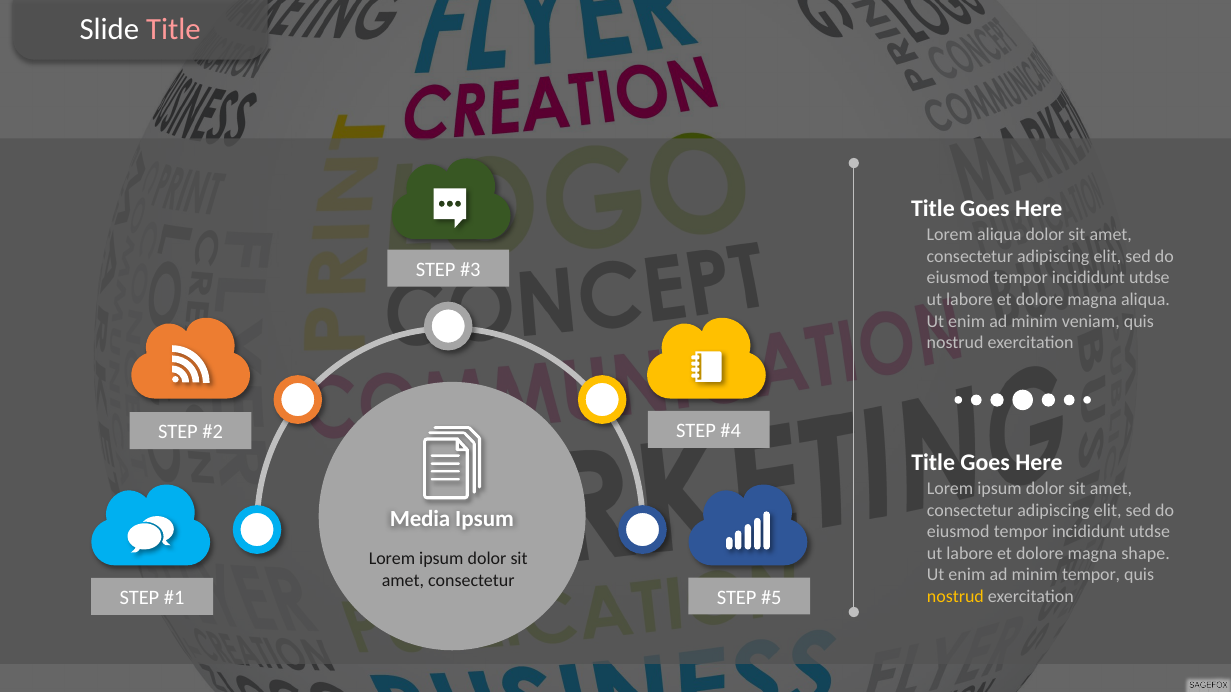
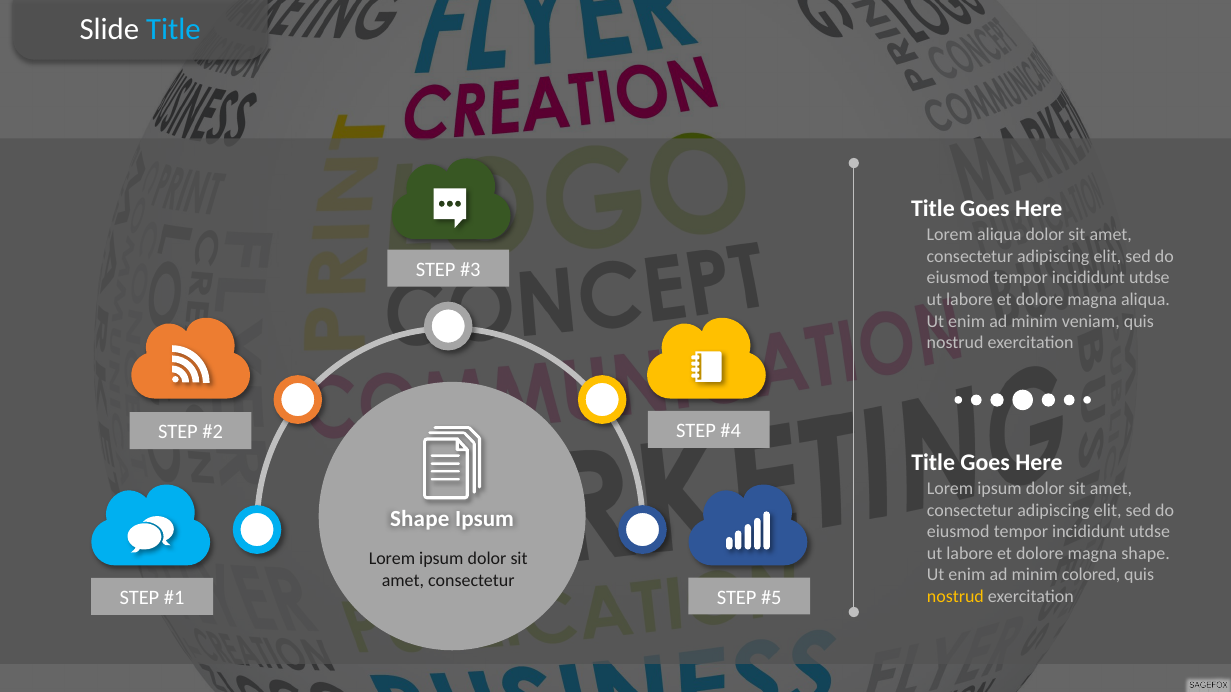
Title at (173, 29) colour: pink -> light blue
Media at (420, 520): Media -> Shape
minim tempor: tempor -> colored
